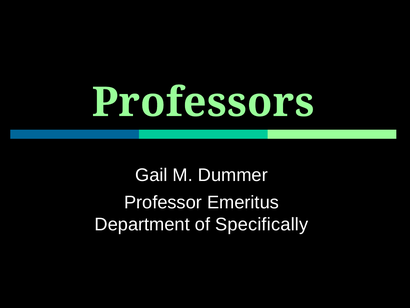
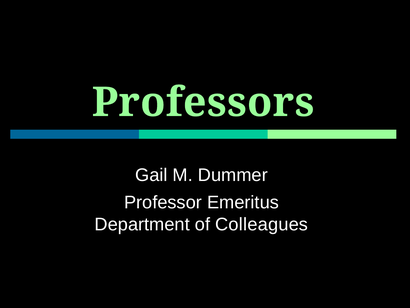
Specifically: Specifically -> Colleagues
